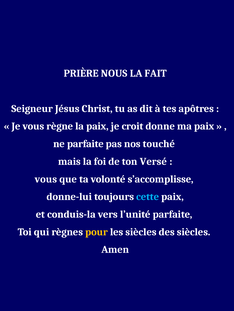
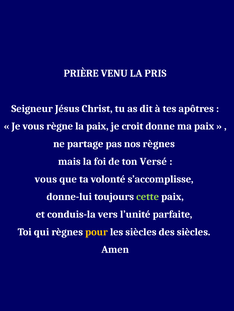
NOUS: NOUS -> VENU
FAIT: FAIT -> PRIS
ne parfaite: parfaite -> partage
nos touché: touché -> règnes
cette colour: light blue -> light green
